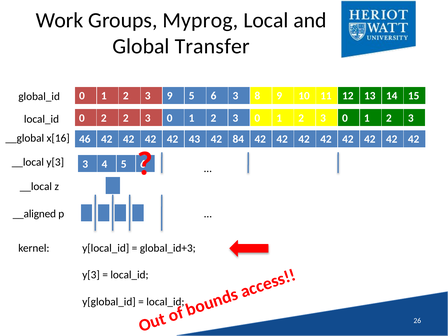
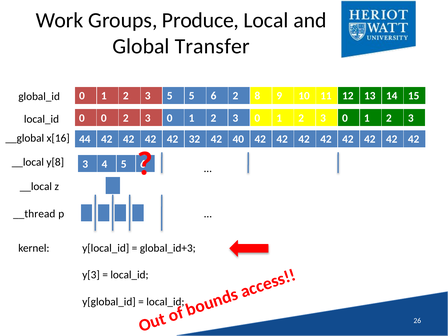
Myprog: Myprog -> Produce
3 9: 9 -> 5
6 3: 3 -> 2
local_id 0 2: 2 -> 0
46: 46 -> 44
43: 43 -> 32
84: 84 -> 40
__local y[3: y[3 -> y[8
__aligned: __aligned -> __thread
